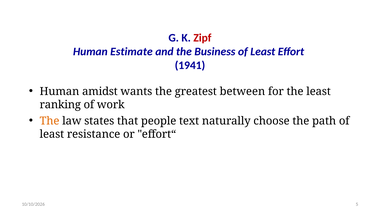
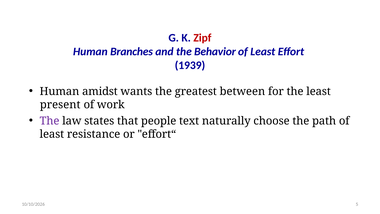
Estimate: Estimate -> Branches
Business: Business -> Behavior
1941: 1941 -> 1939
ranking: ranking -> present
The at (50, 121) colour: orange -> purple
